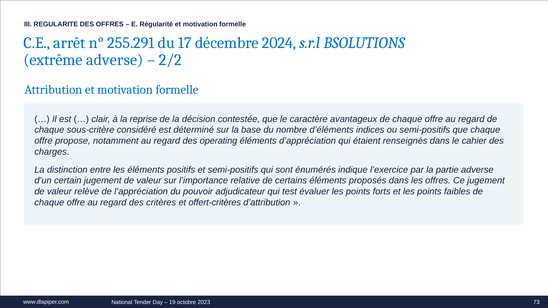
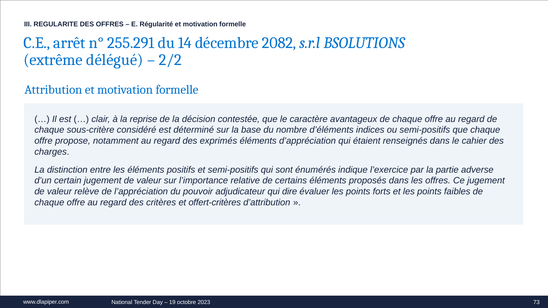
17: 17 -> 14
2024: 2024 -> 2082
extrême adverse: adverse -> délégué
operating: operating -> exprimés
test: test -> dire
